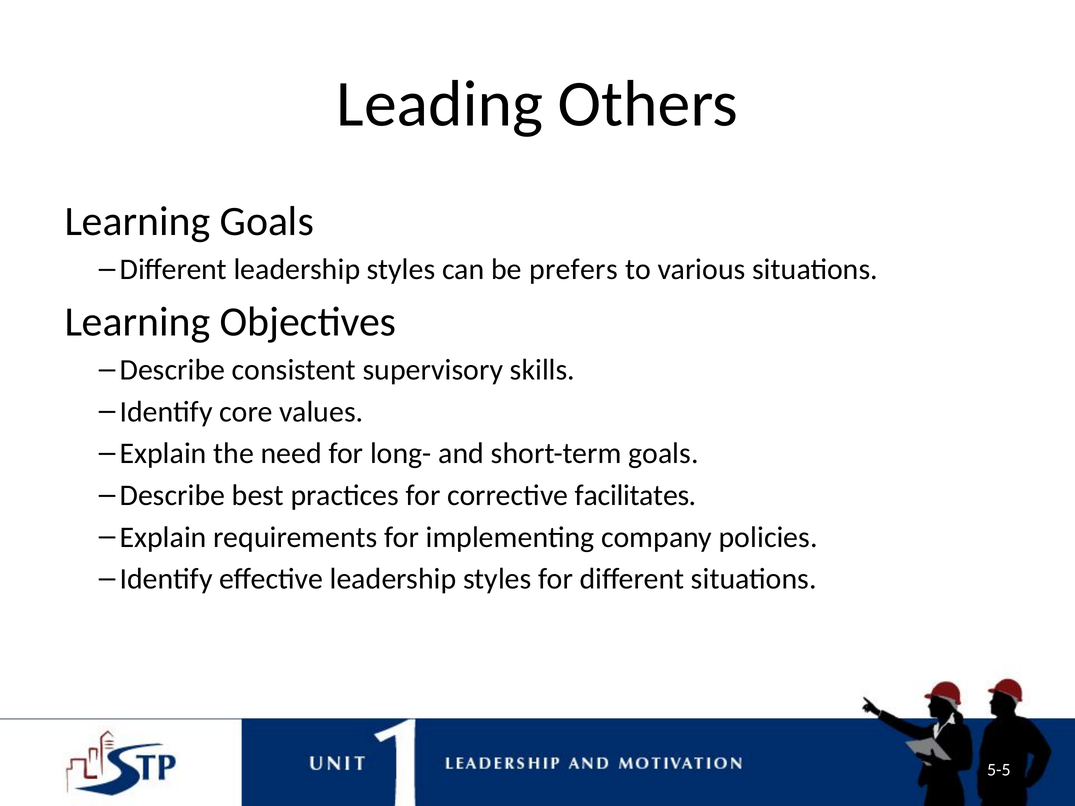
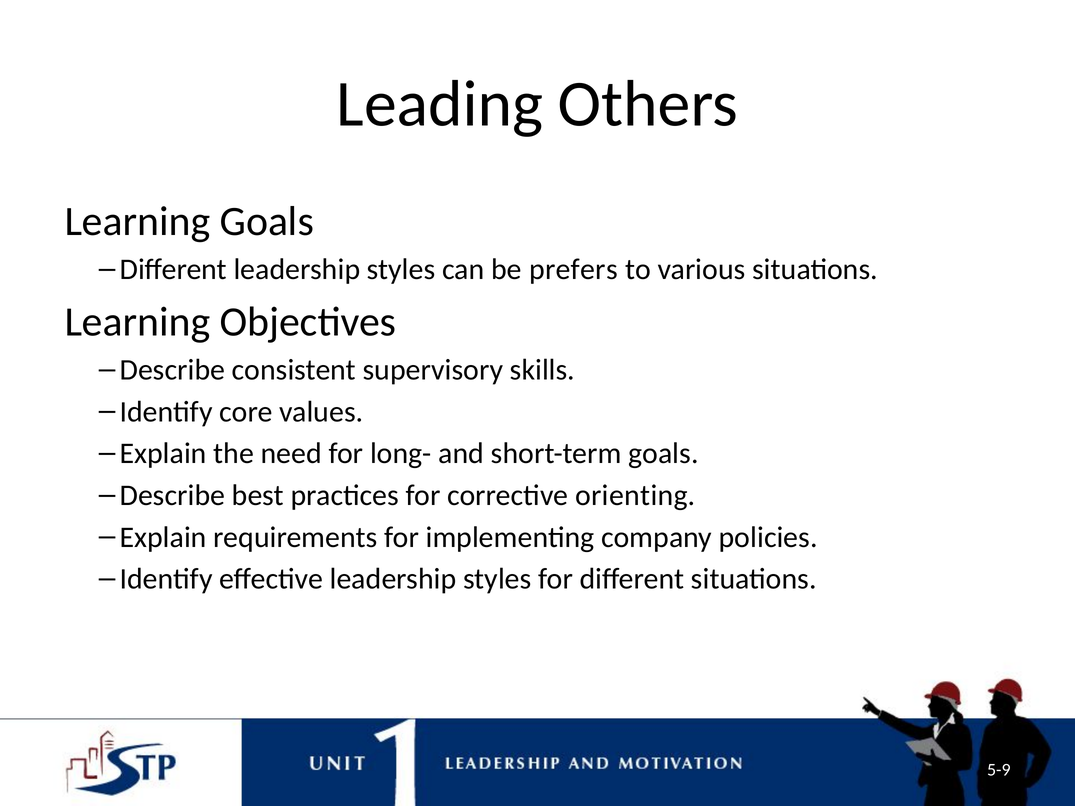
facilitates: facilitates -> orienting
5-5: 5-5 -> 5-9
